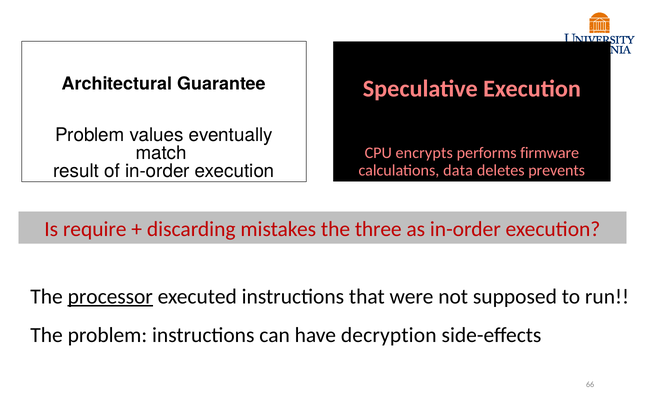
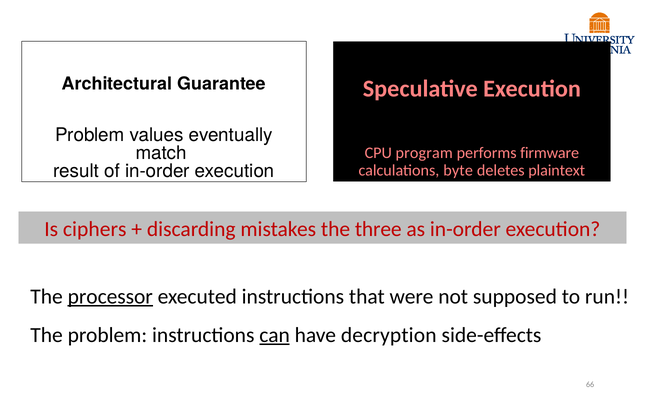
encrypts: encrypts -> program
data: data -> byte
prevents: prevents -> plaintext
require: require -> ciphers
can underline: none -> present
